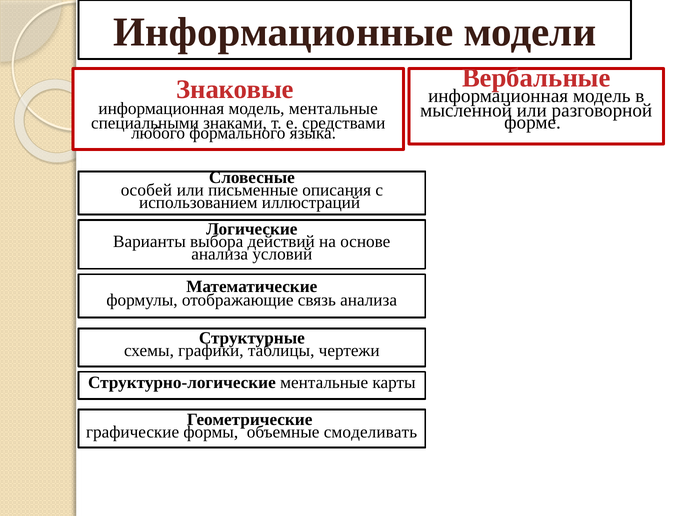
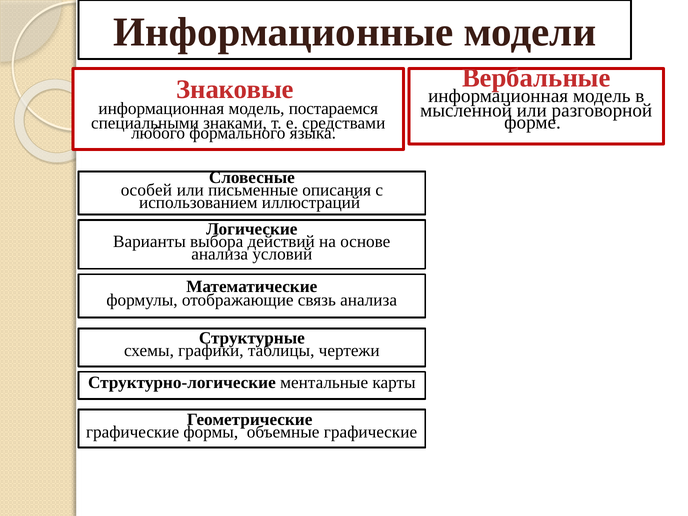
модель ментальные: ментальные -> постараемся
объемные смоделивать: смоделивать -> графические
